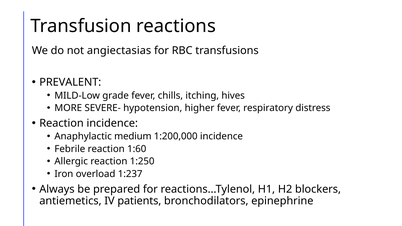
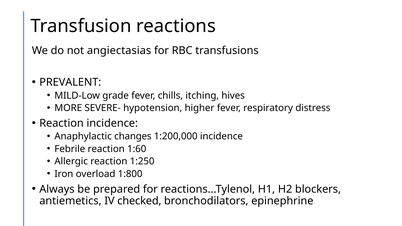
medium: medium -> changes
1:237: 1:237 -> 1:800
patients: patients -> checked
